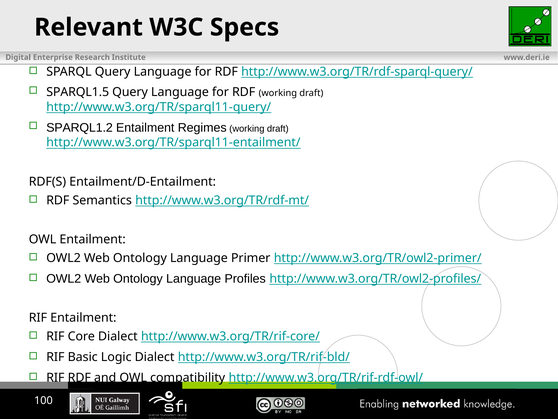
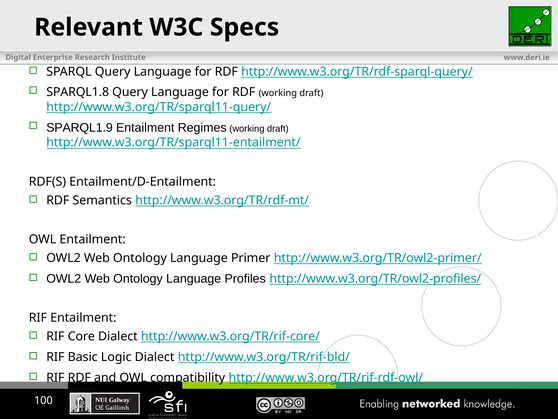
SPARQL1.5: SPARQL1.5 -> SPARQL1.8
SPARQL1.2: SPARQL1.2 -> SPARQL1.9
